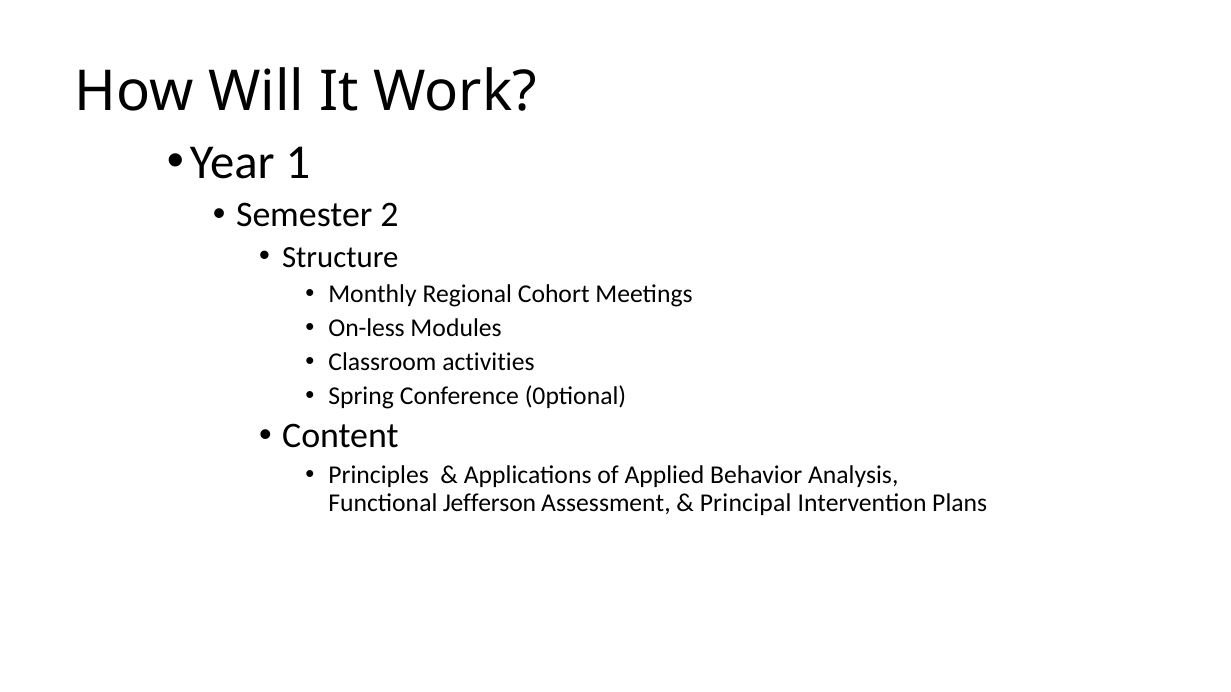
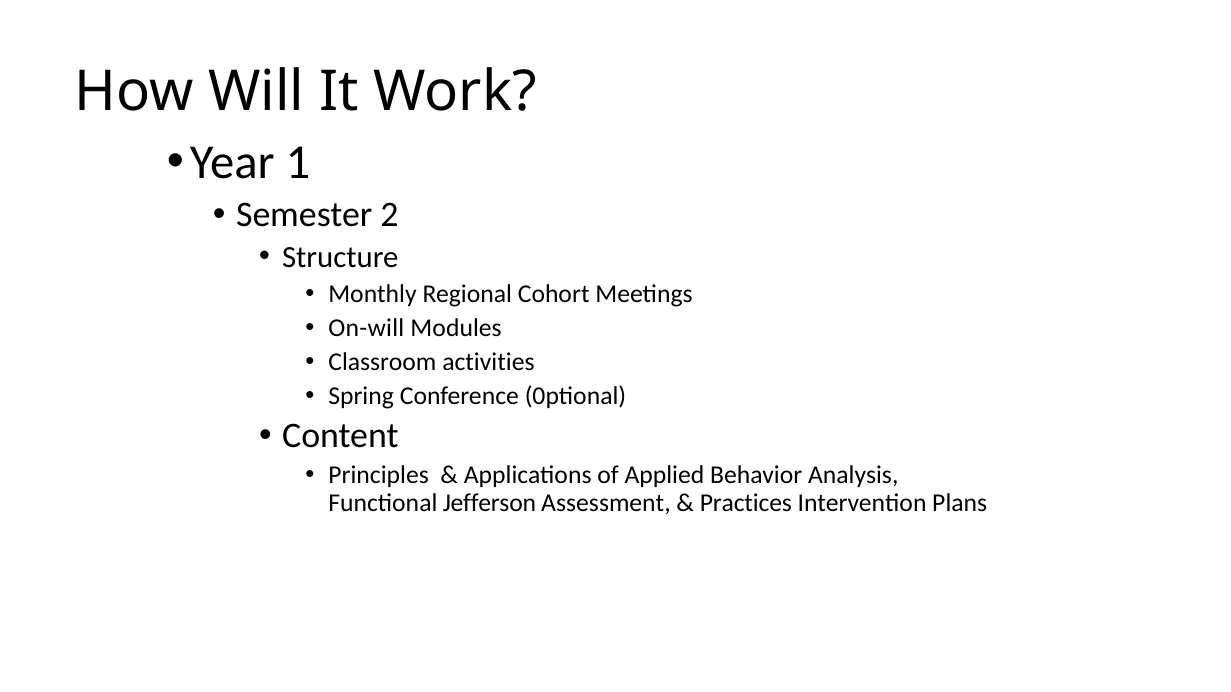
On-less: On-less -> On-will
Principal: Principal -> Practices
